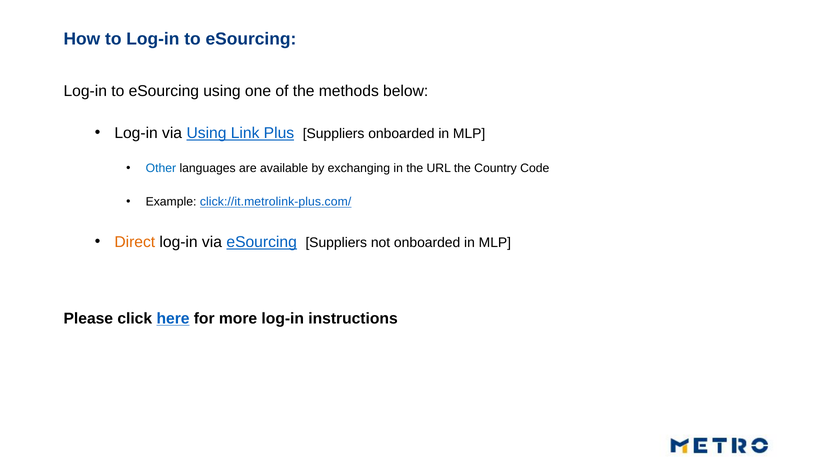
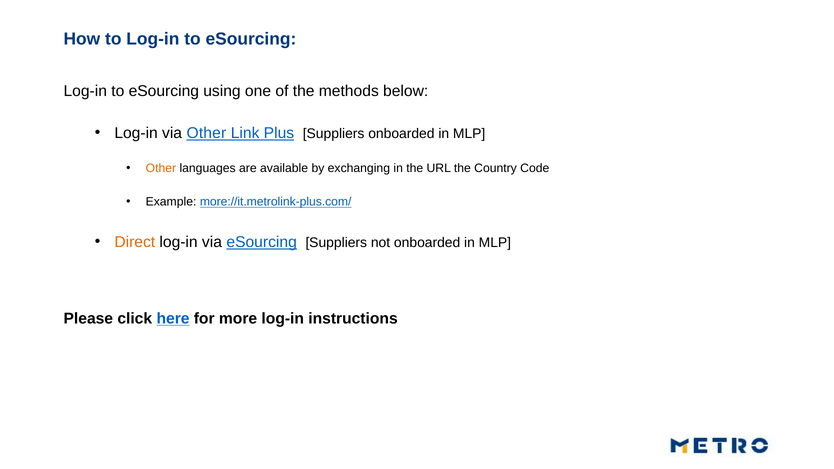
via Using: Using -> Other
Other at (161, 168) colour: blue -> orange
click://it.metrolink-plus.com/: click://it.metrolink-plus.com/ -> more://it.metrolink-plus.com/
